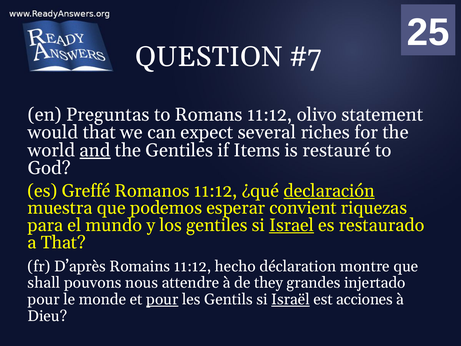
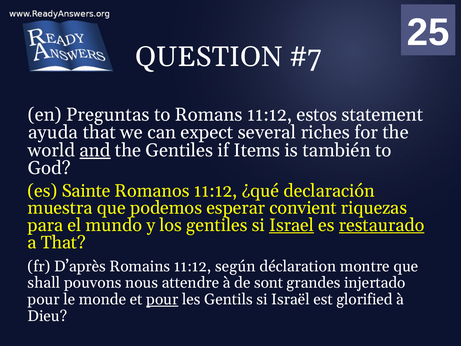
olivo: olivo -> estos
would: would -> ayuda
restauré: restauré -> también
Greffé: Greffé -> Sainte
declaración underline: present -> none
restaurado underline: none -> present
hecho: hecho -> según
they: they -> sont
Israël underline: present -> none
acciones: acciones -> glorified
